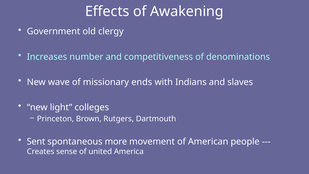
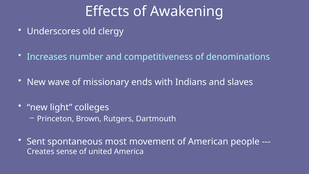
Government: Government -> Underscores
more: more -> most
